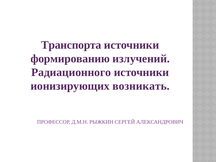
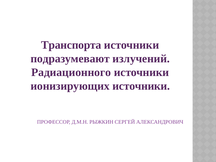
формированию: формированию -> подразумевают
ионизирующих возникать: возникать -> источники
